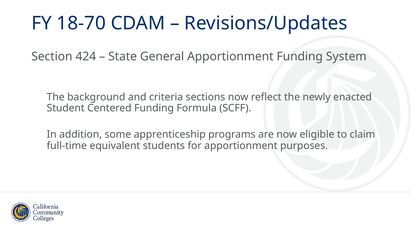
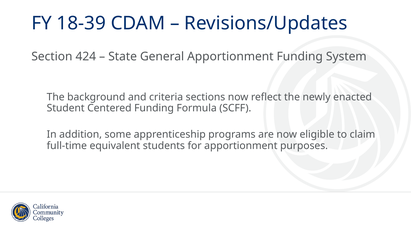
18-70: 18-70 -> 18-39
